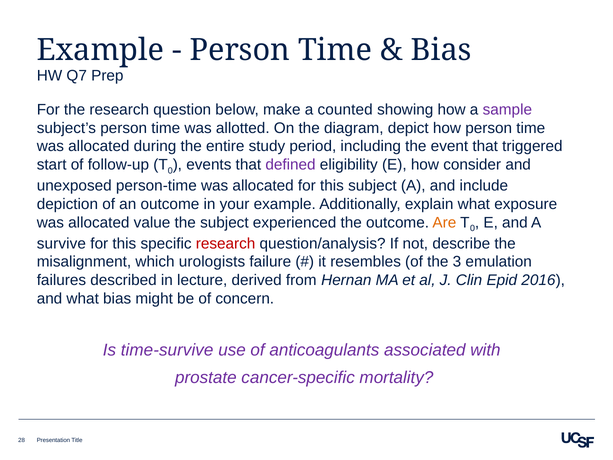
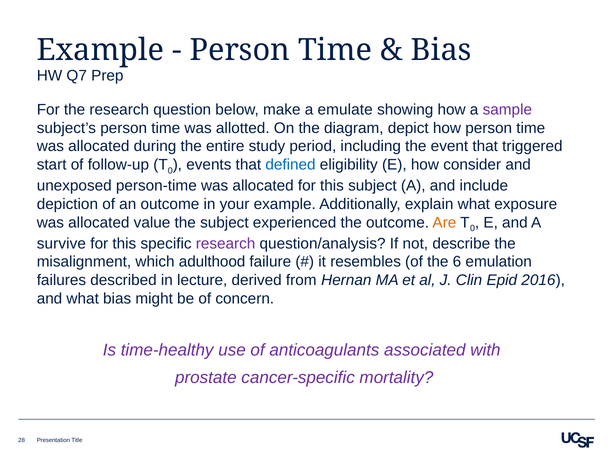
counted: counted -> emulate
defined colour: purple -> blue
research at (226, 243) colour: red -> purple
urologists: urologists -> adulthood
3: 3 -> 6
time-survive: time-survive -> time-healthy
